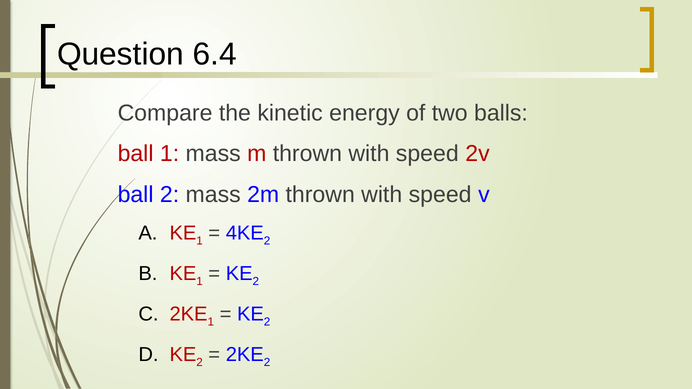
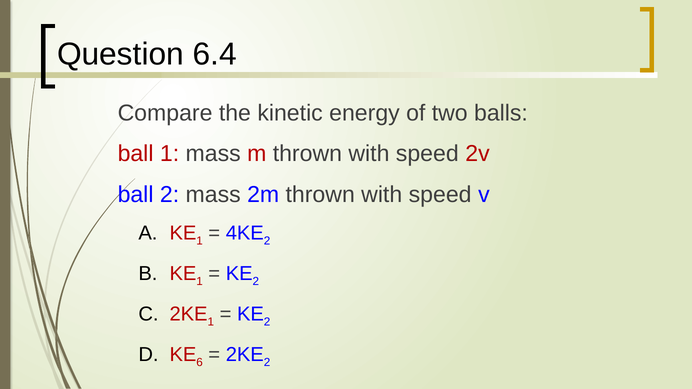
2 at (200, 363): 2 -> 6
